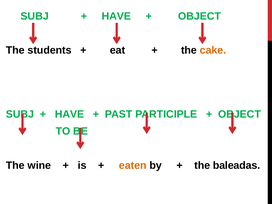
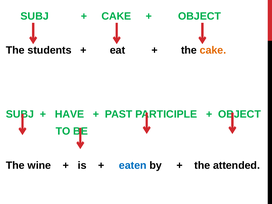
HAVE at (116, 16): HAVE -> CAKE
eaten colour: orange -> blue
baleadas: baleadas -> attended
